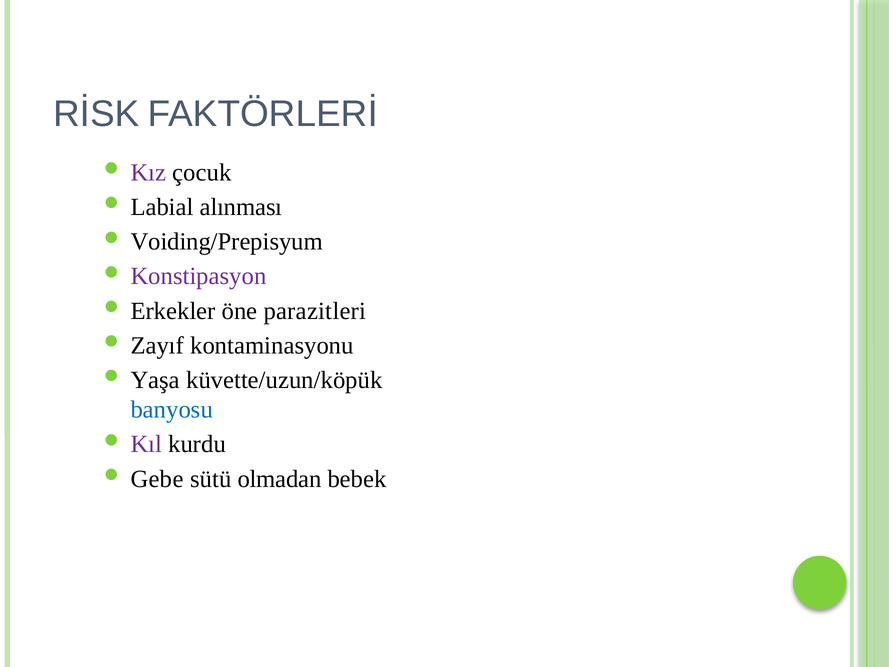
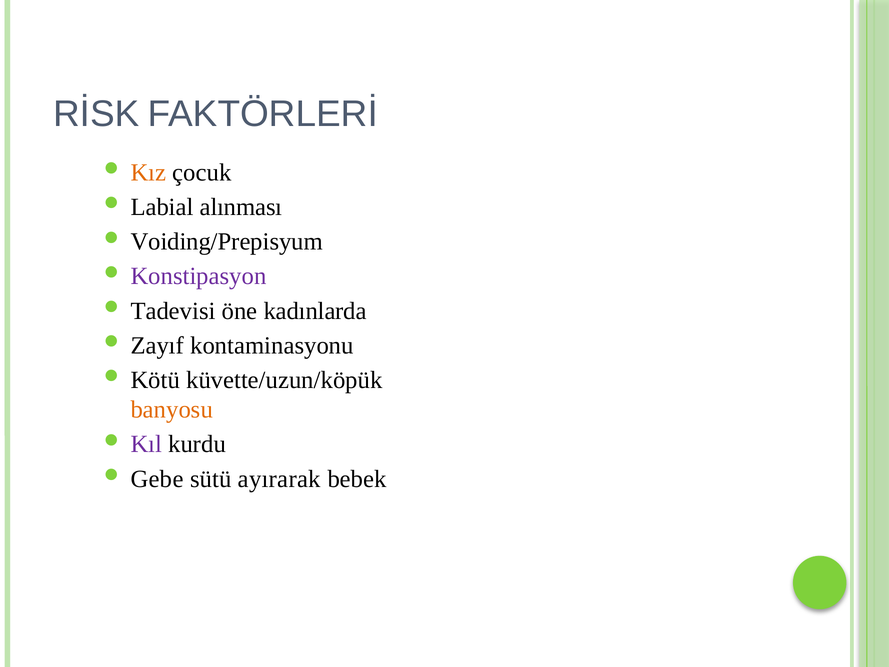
Kız colour: purple -> orange
Erkekler: Erkekler -> Tadevisi
parazitleri: parazitleri -> kadınlarda
Yaşa: Yaşa -> Kötü
banyosu colour: blue -> orange
olmadan: olmadan -> ayırarak
